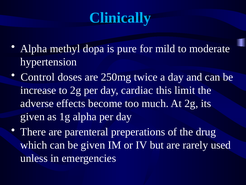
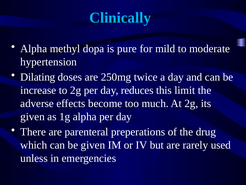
Control: Control -> Dilating
cardiac: cardiac -> reduces
